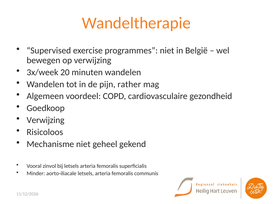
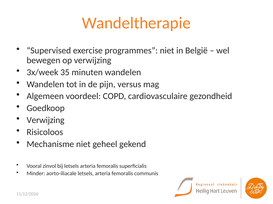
20: 20 -> 35
rather: rather -> versus
